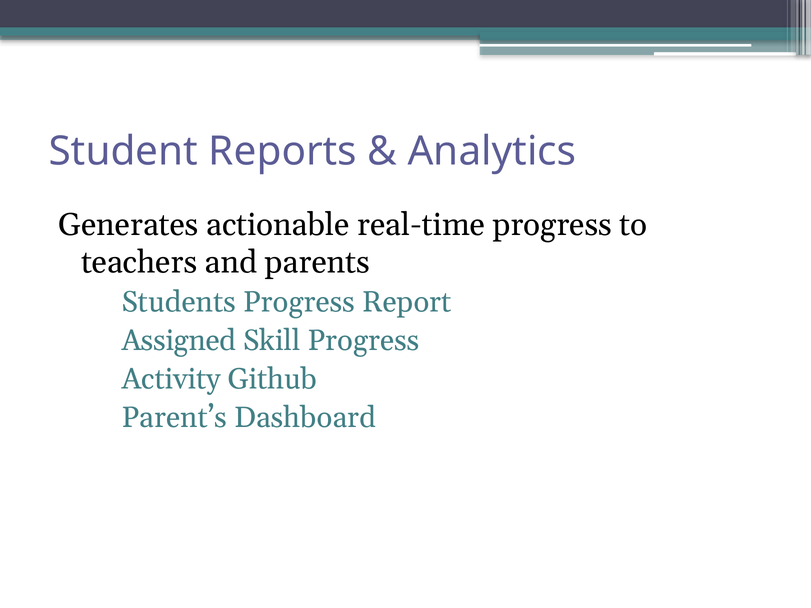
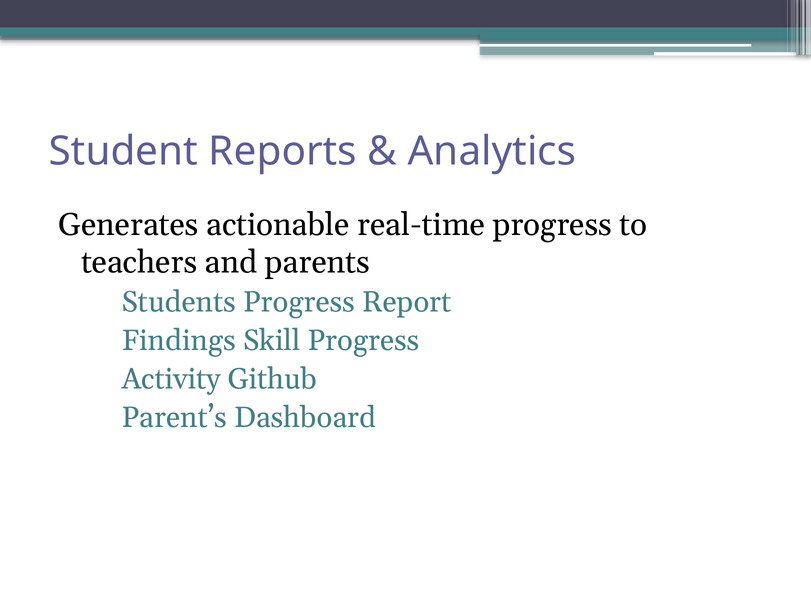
Assigned: Assigned -> Findings
